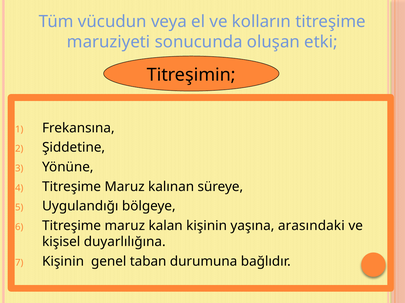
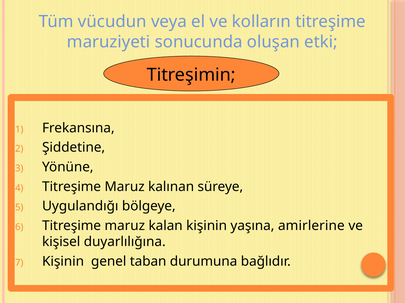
arasındaki: arasındaki -> amirlerine
